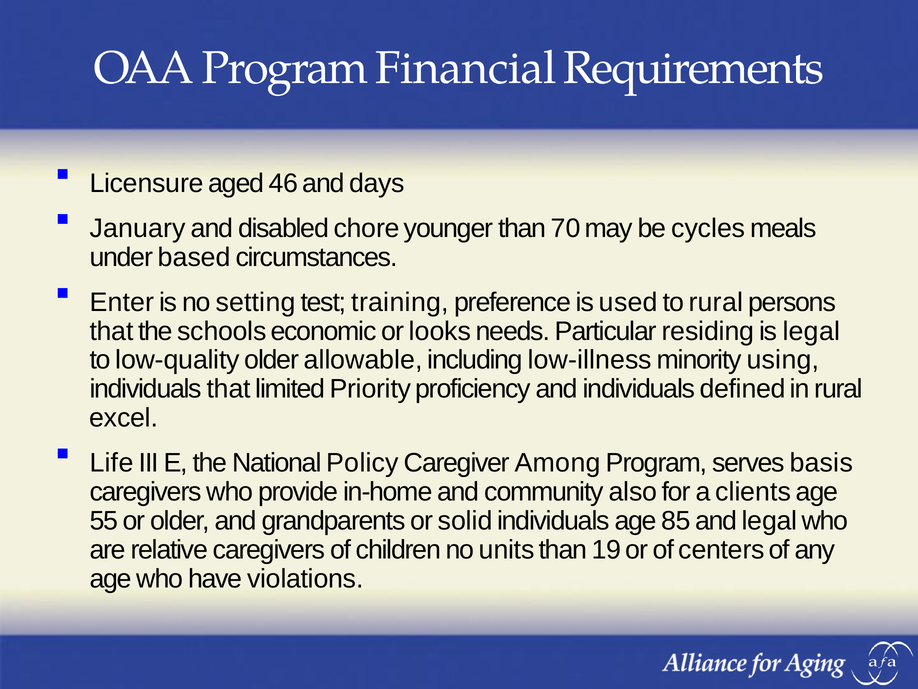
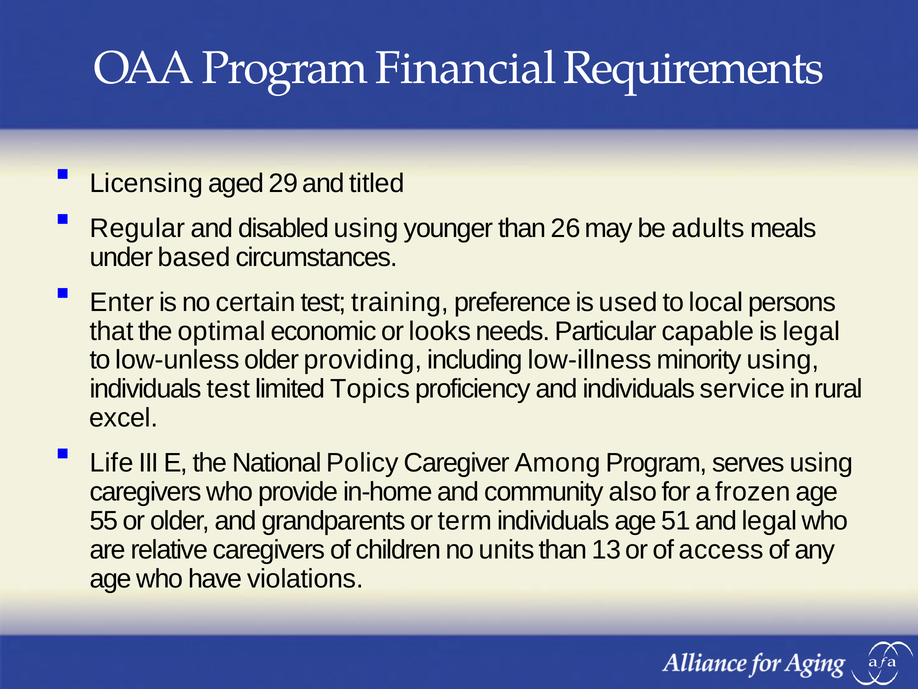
Licensure: Licensure -> Licensing
46: 46 -> 29
days: days -> titled
January: January -> Regular
disabled chore: chore -> using
70: 70 -> 26
cycles: cycles -> adults
setting: setting -> certain
to rural: rural -> local
schools: schools -> optimal
residing: residing -> capable
low-quality: low-quality -> low-unless
allowable: allowable -> providing
individuals that: that -> test
Priority: Priority -> Topics
defined: defined -> service
serves basis: basis -> using
clients: clients -> frozen
solid: solid -> term
85: 85 -> 51
19: 19 -> 13
centers: centers -> access
